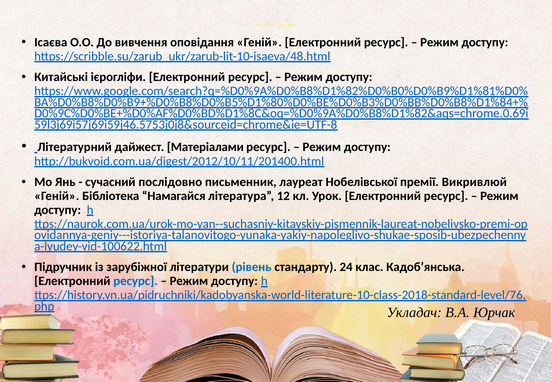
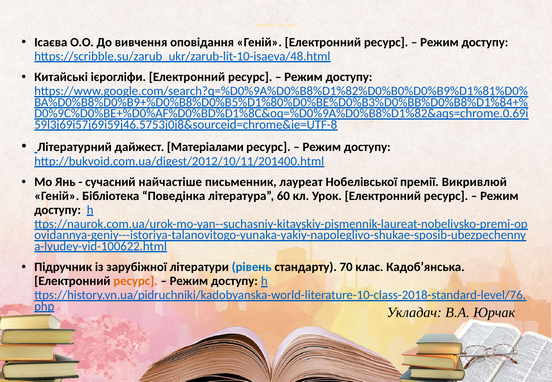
послідовно: послідовно -> найчастіше
Намагайся: Намагайся -> Поведінка
12: 12 -> 60
24: 24 -> 70
ресурс at (136, 281) colour: blue -> orange
